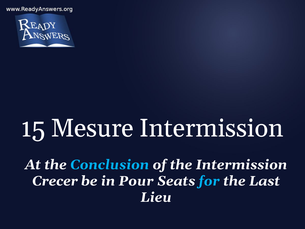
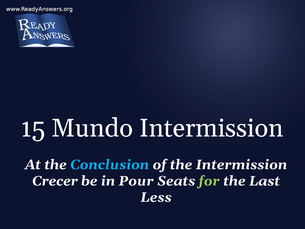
Mesure: Mesure -> Mundo
for colour: light blue -> light green
Lieu: Lieu -> Less
